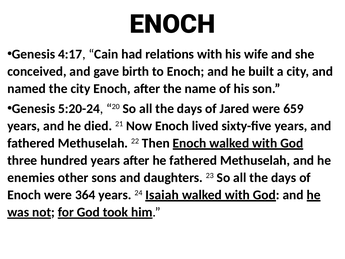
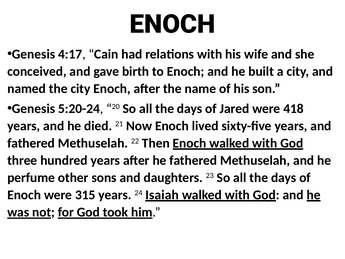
659: 659 -> 418
enemies: enemies -> perfume
364: 364 -> 315
